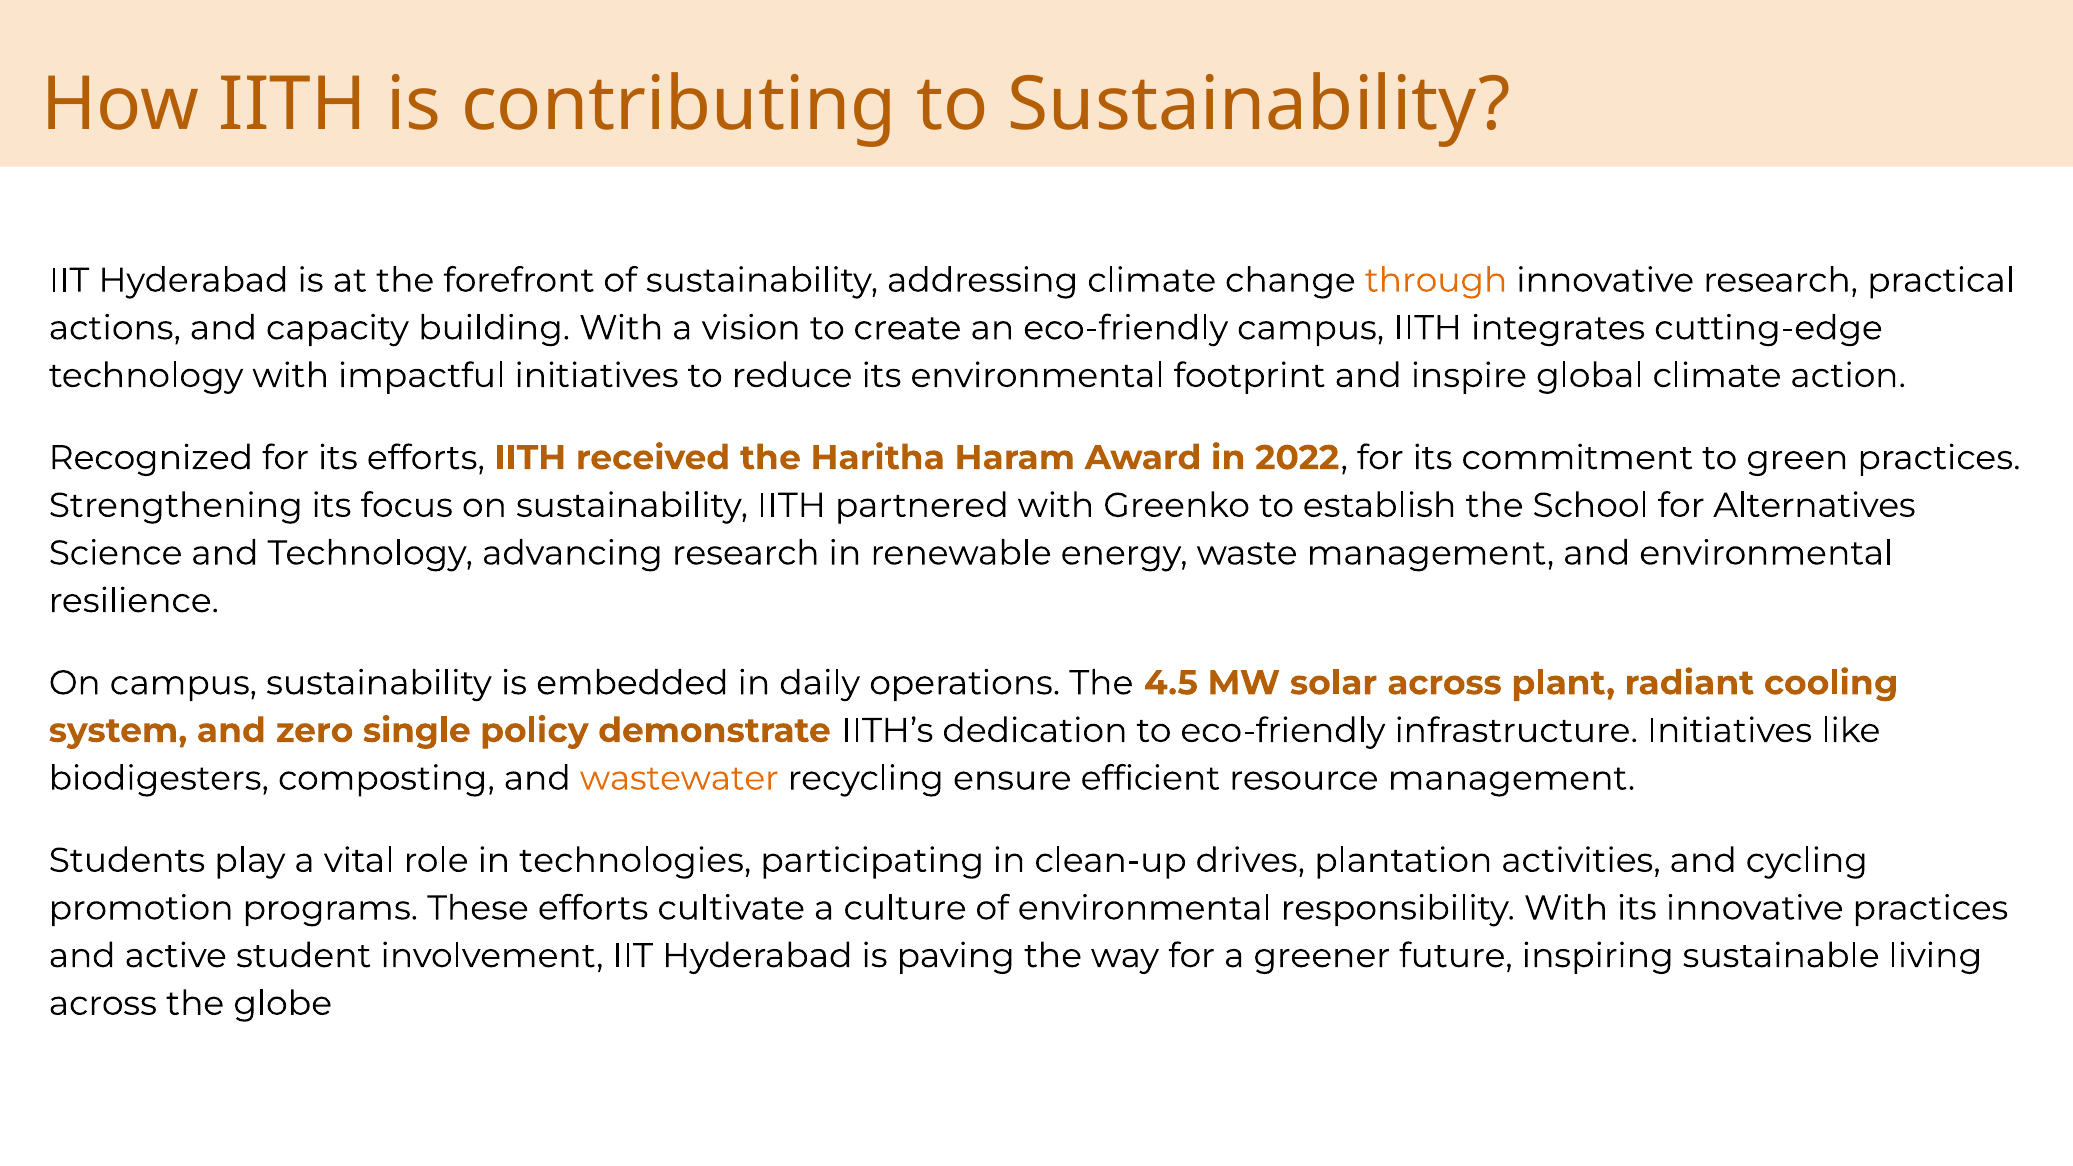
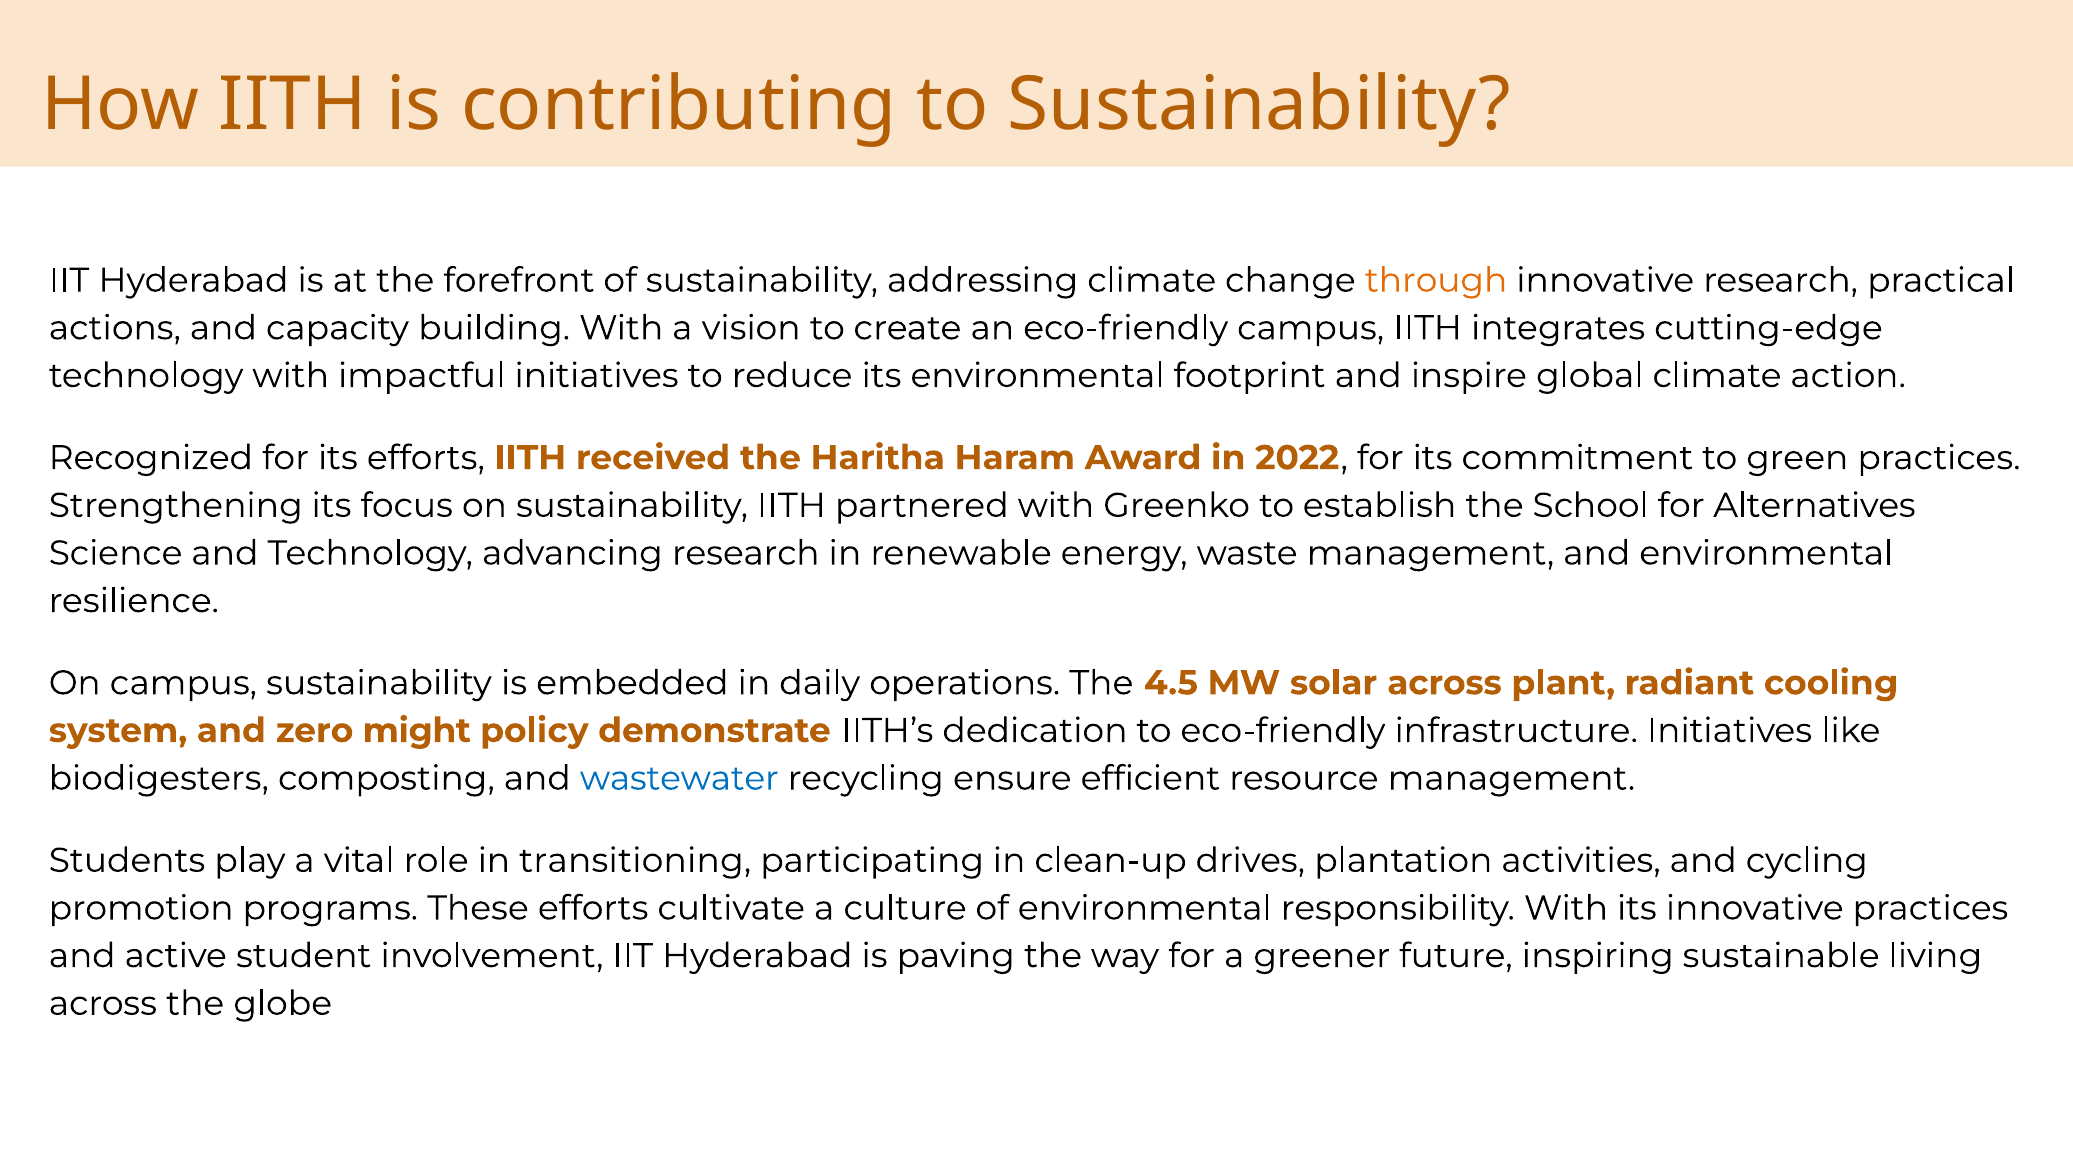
single: single -> might
wastewater colour: orange -> blue
technologies: technologies -> transitioning
